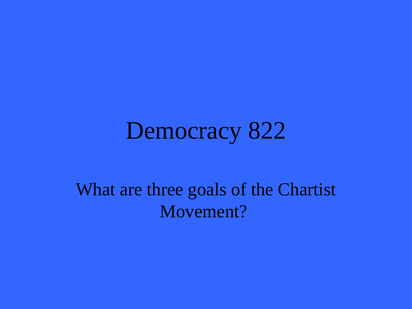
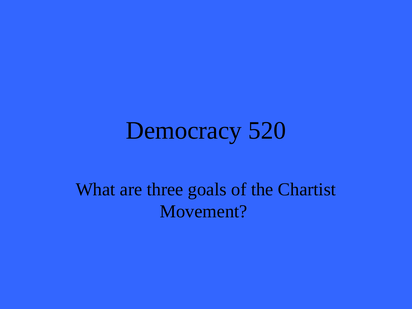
822: 822 -> 520
